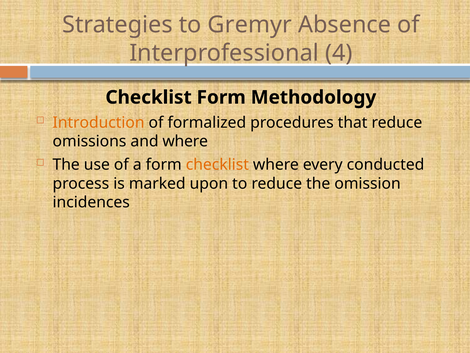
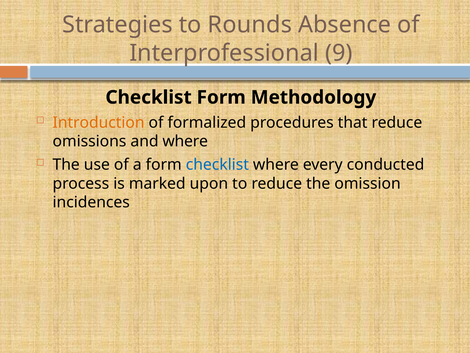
Gremyr: Gremyr -> Rounds
4: 4 -> 9
checklist at (217, 165) colour: orange -> blue
